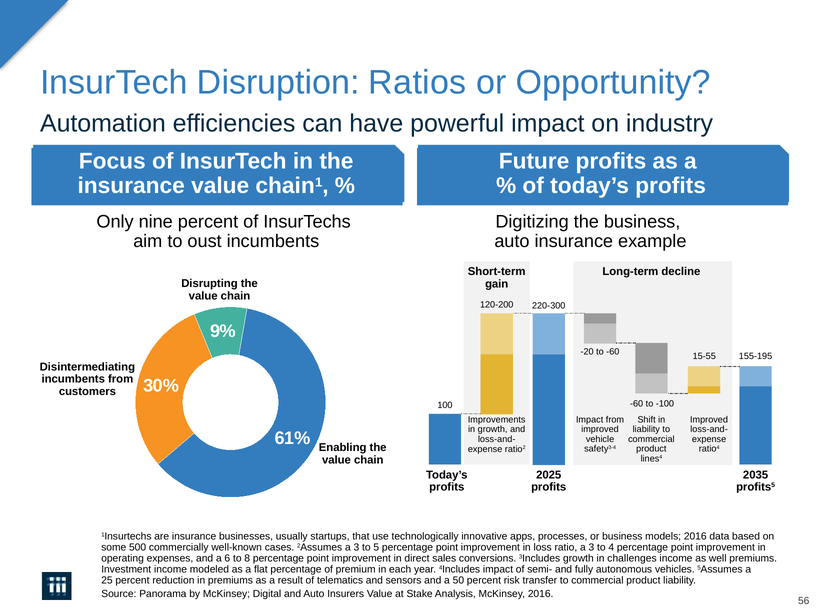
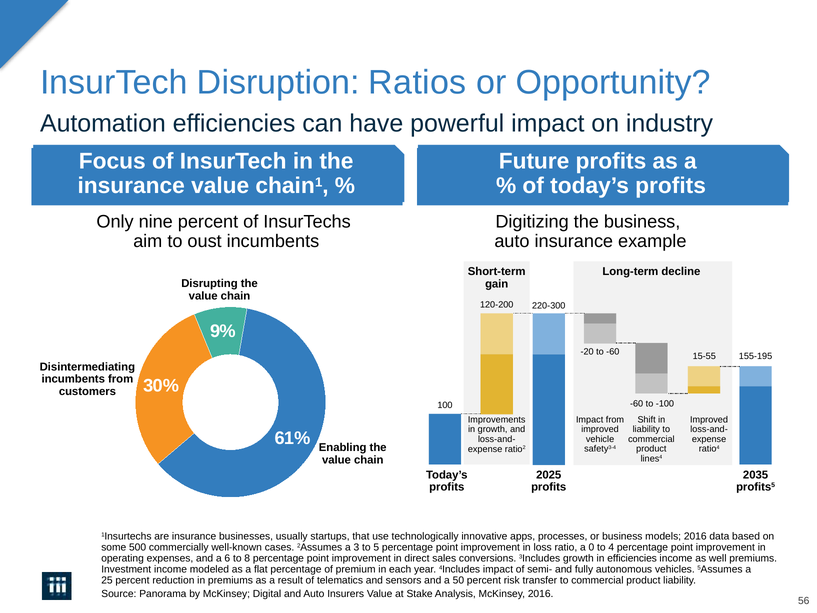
ratio a 3: 3 -> 0
in challenges: challenges -> efficiencies
